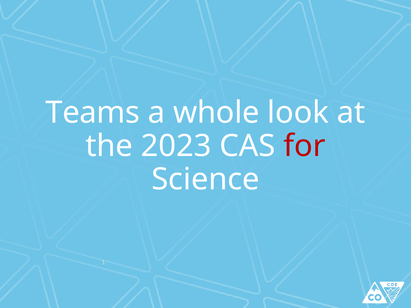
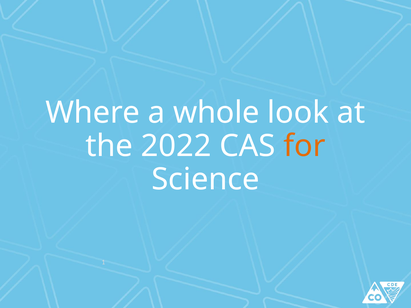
Teams: Teams -> Where
2023: 2023 -> 2022
for colour: red -> orange
